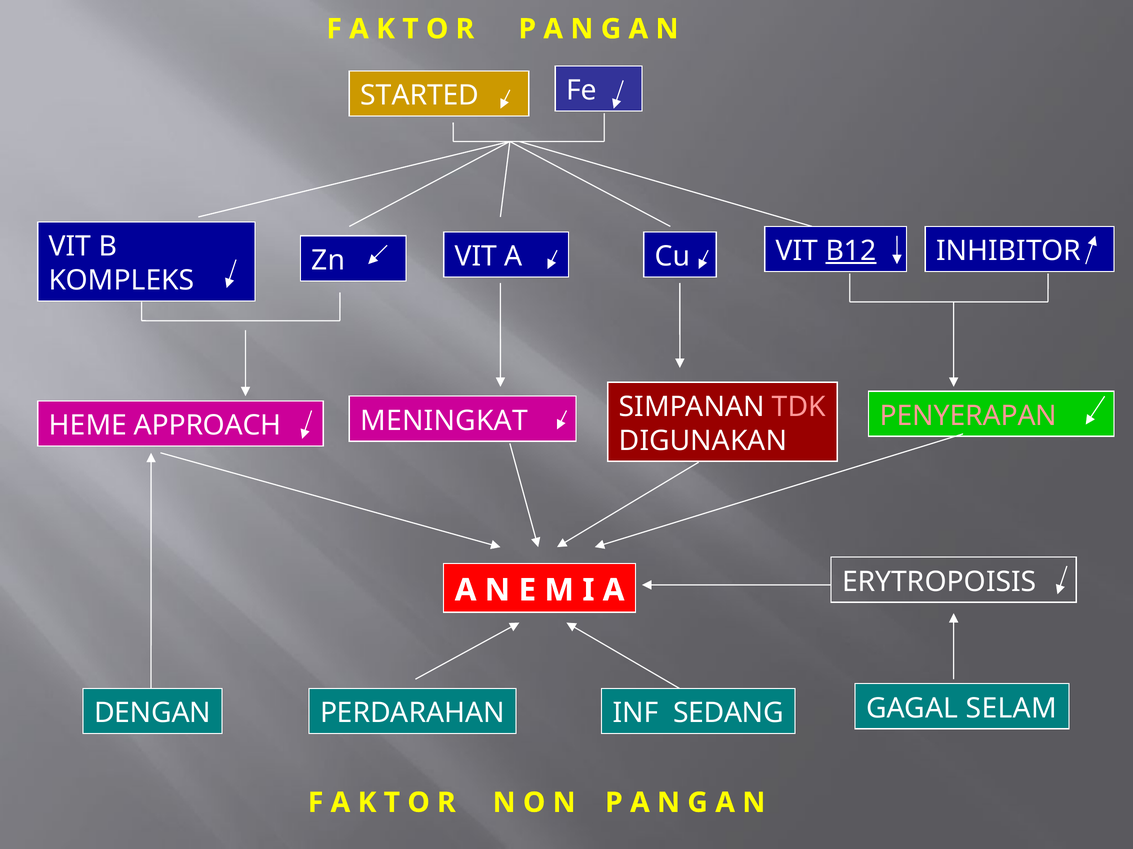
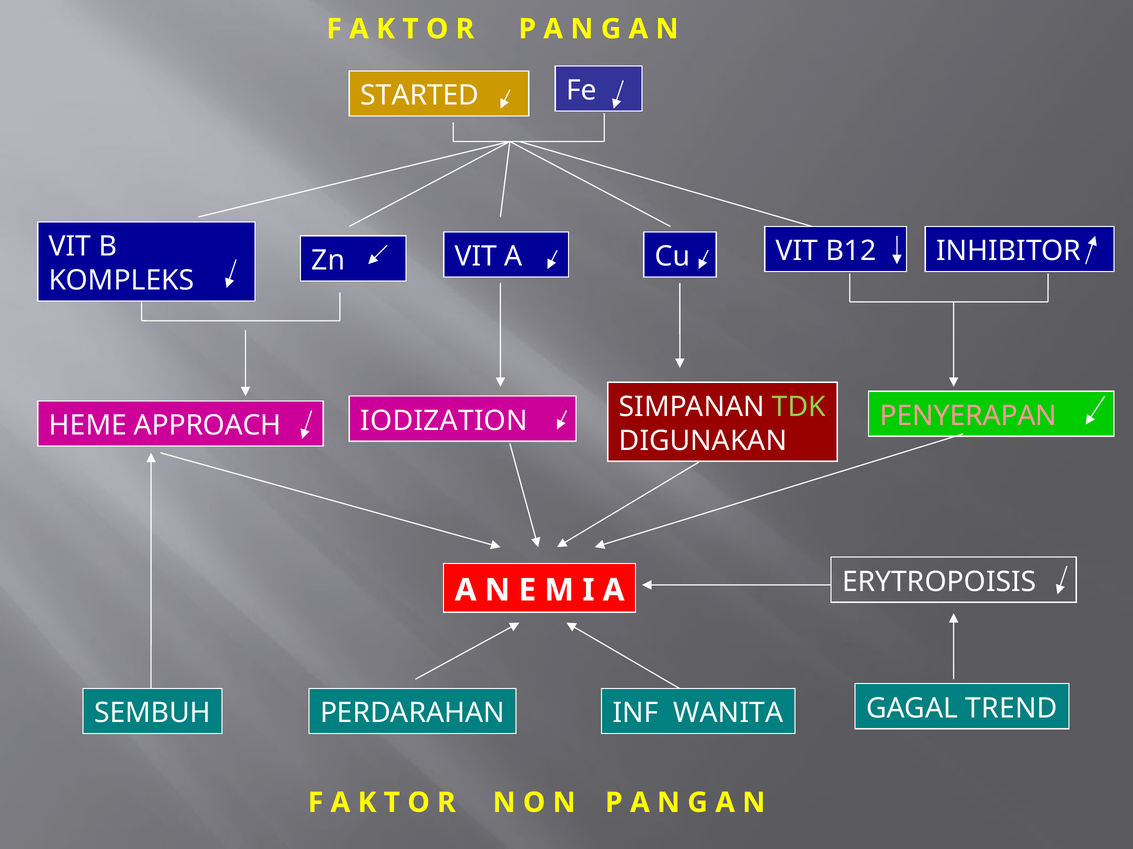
B12 underline: present -> none
TDK colour: pink -> light green
MENINGKAT: MENINGKAT -> IODIZATION
SELAM: SELAM -> TREND
DENGAN: DENGAN -> SEMBUH
SEDANG: SEDANG -> WANITA
